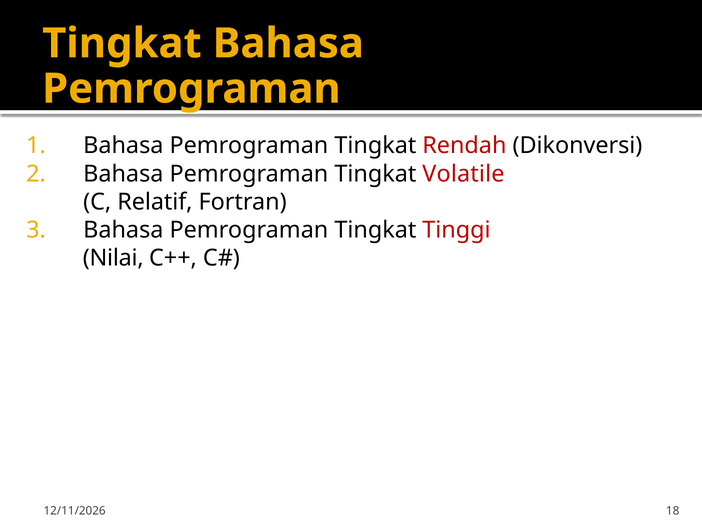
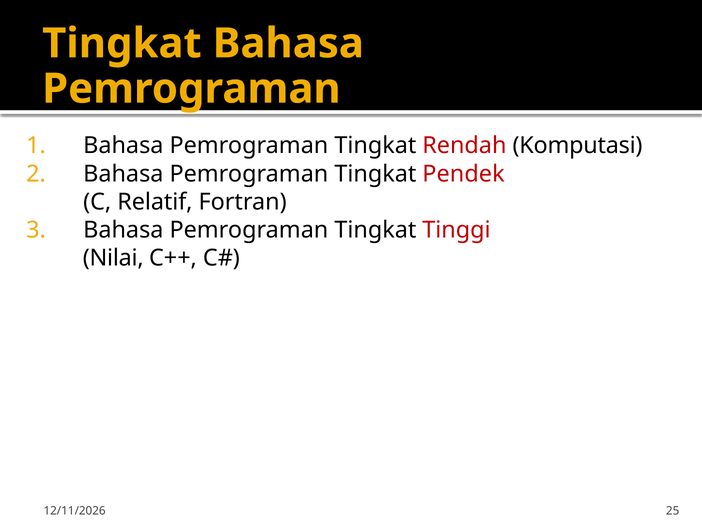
Dikonversi: Dikonversi -> Komputasi
Volatile: Volatile -> Pendek
18: 18 -> 25
